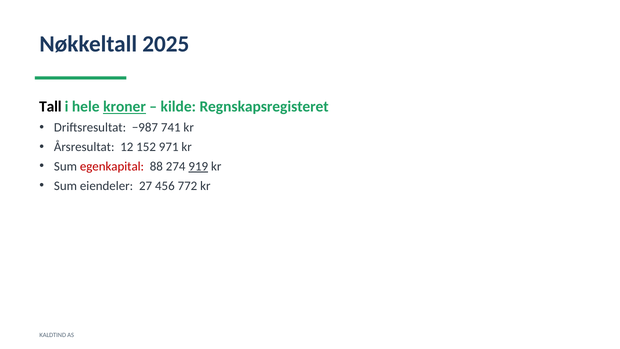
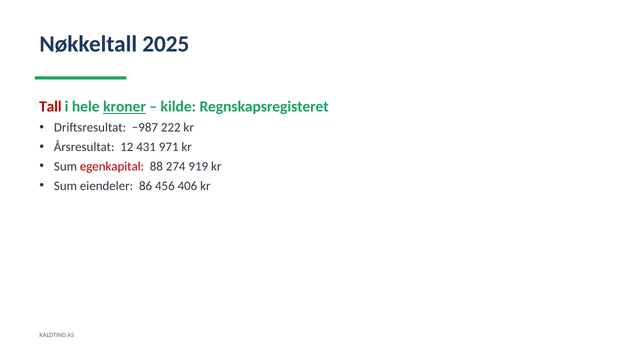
Tall colour: black -> red
741: 741 -> 222
152: 152 -> 431
919 underline: present -> none
27: 27 -> 86
772: 772 -> 406
